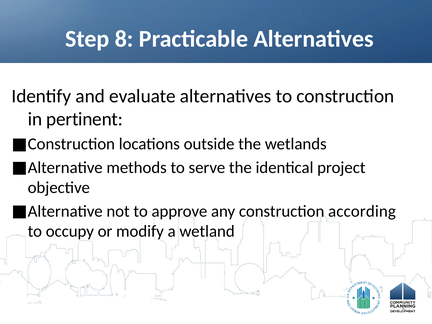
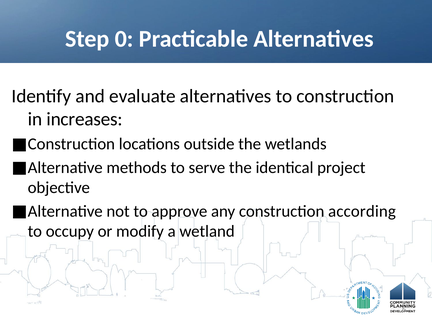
8: 8 -> 0
pertinent: pertinent -> increases
